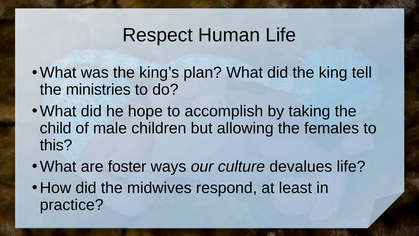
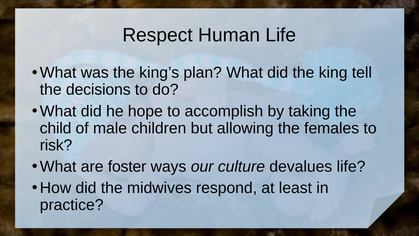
ministries: ministries -> decisions
this: this -> risk
